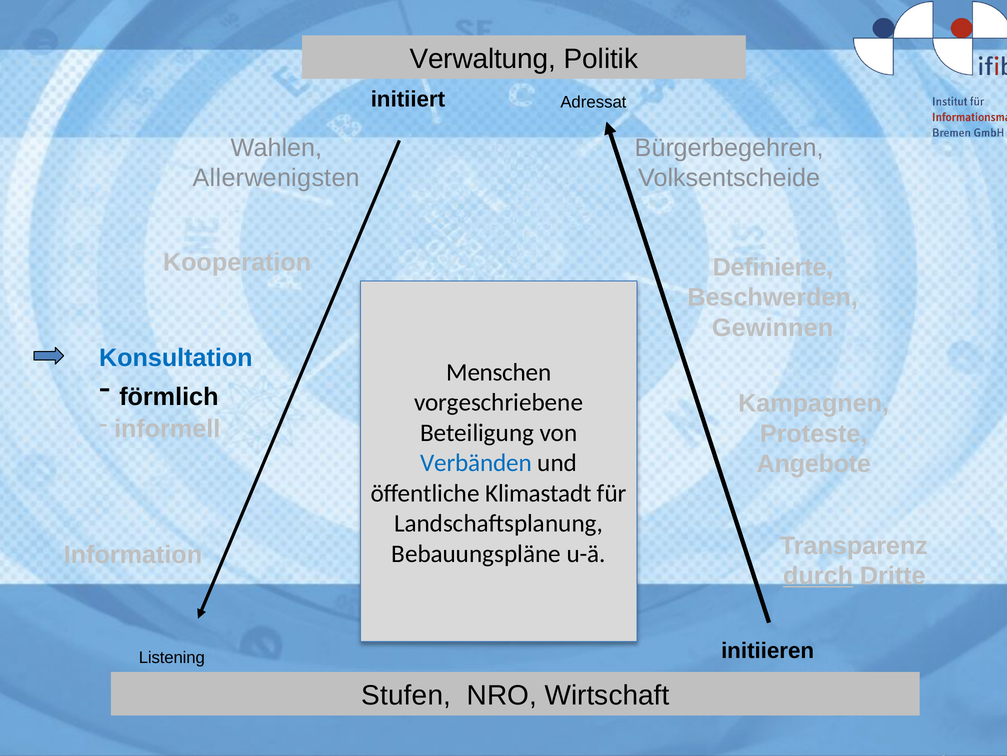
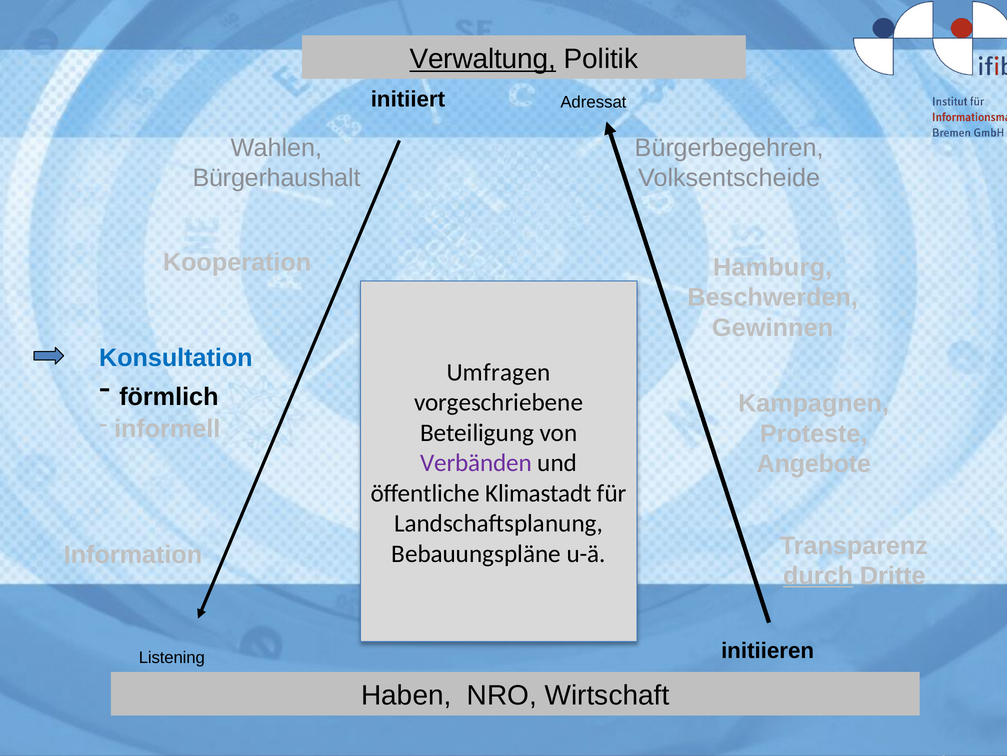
Verwaltung underline: none -> present
Allerwenigsten: Allerwenigsten -> Bürgerhaushalt
Definierte: Definierte -> Hamburg
Menschen: Menschen -> Umfragen
Verbänden colour: blue -> purple
Stufen: Stufen -> Haben
